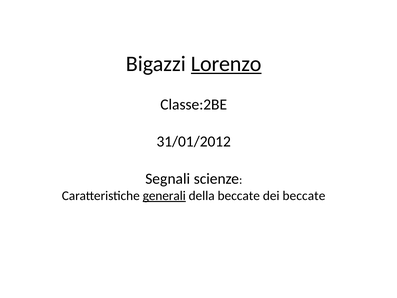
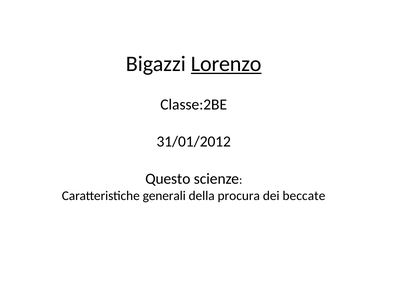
Segnali: Segnali -> Questo
generali underline: present -> none
della beccate: beccate -> procura
